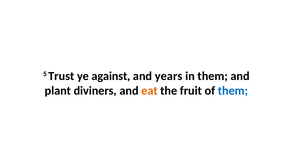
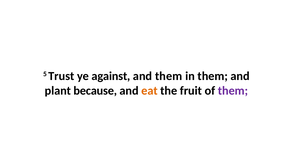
and years: years -> them
diviners: diviners -> because
them at (233, 91) colour: blue -> purple
